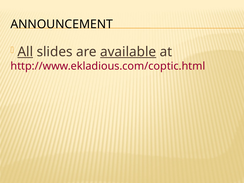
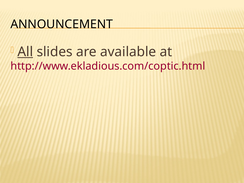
available underline: present -> none
